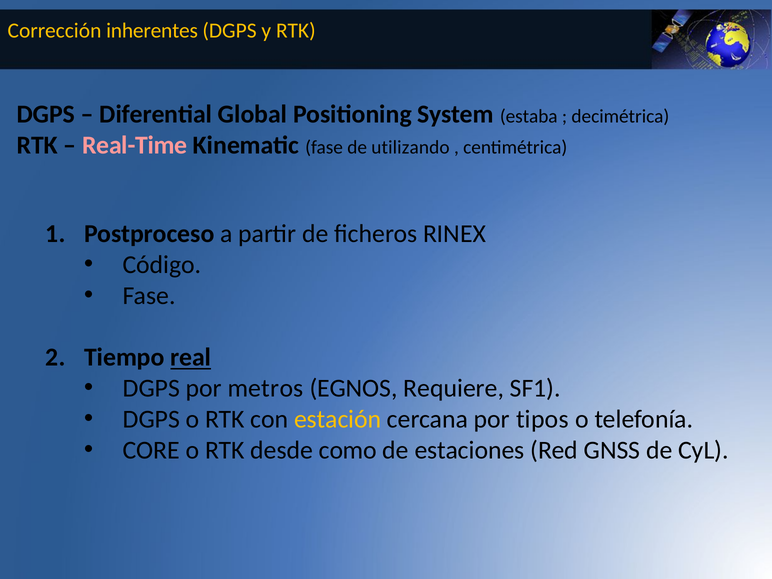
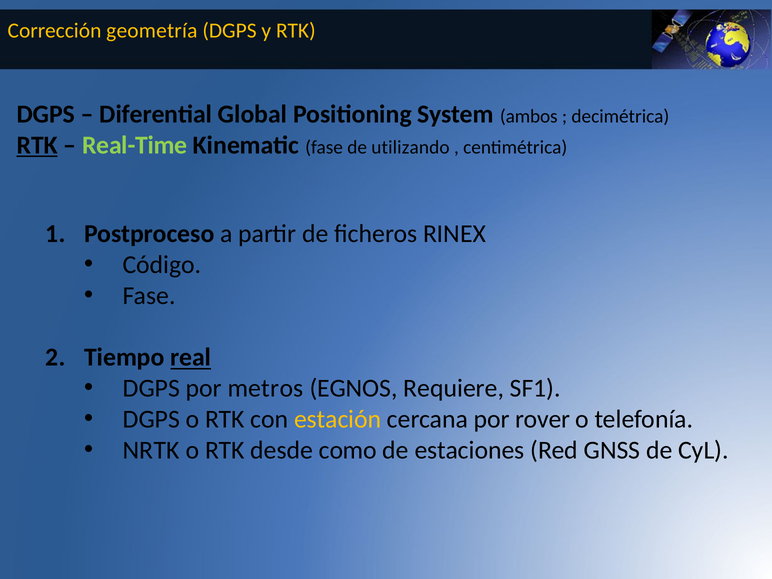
inherentes: inherentes -> geometría
estaba: estaba -> ambos
RTK at (37, 145) underline: none -> present
Real-Time colour: pink -> light green
tipos: tipos -> rover
CORE: CORE -> NRTK
